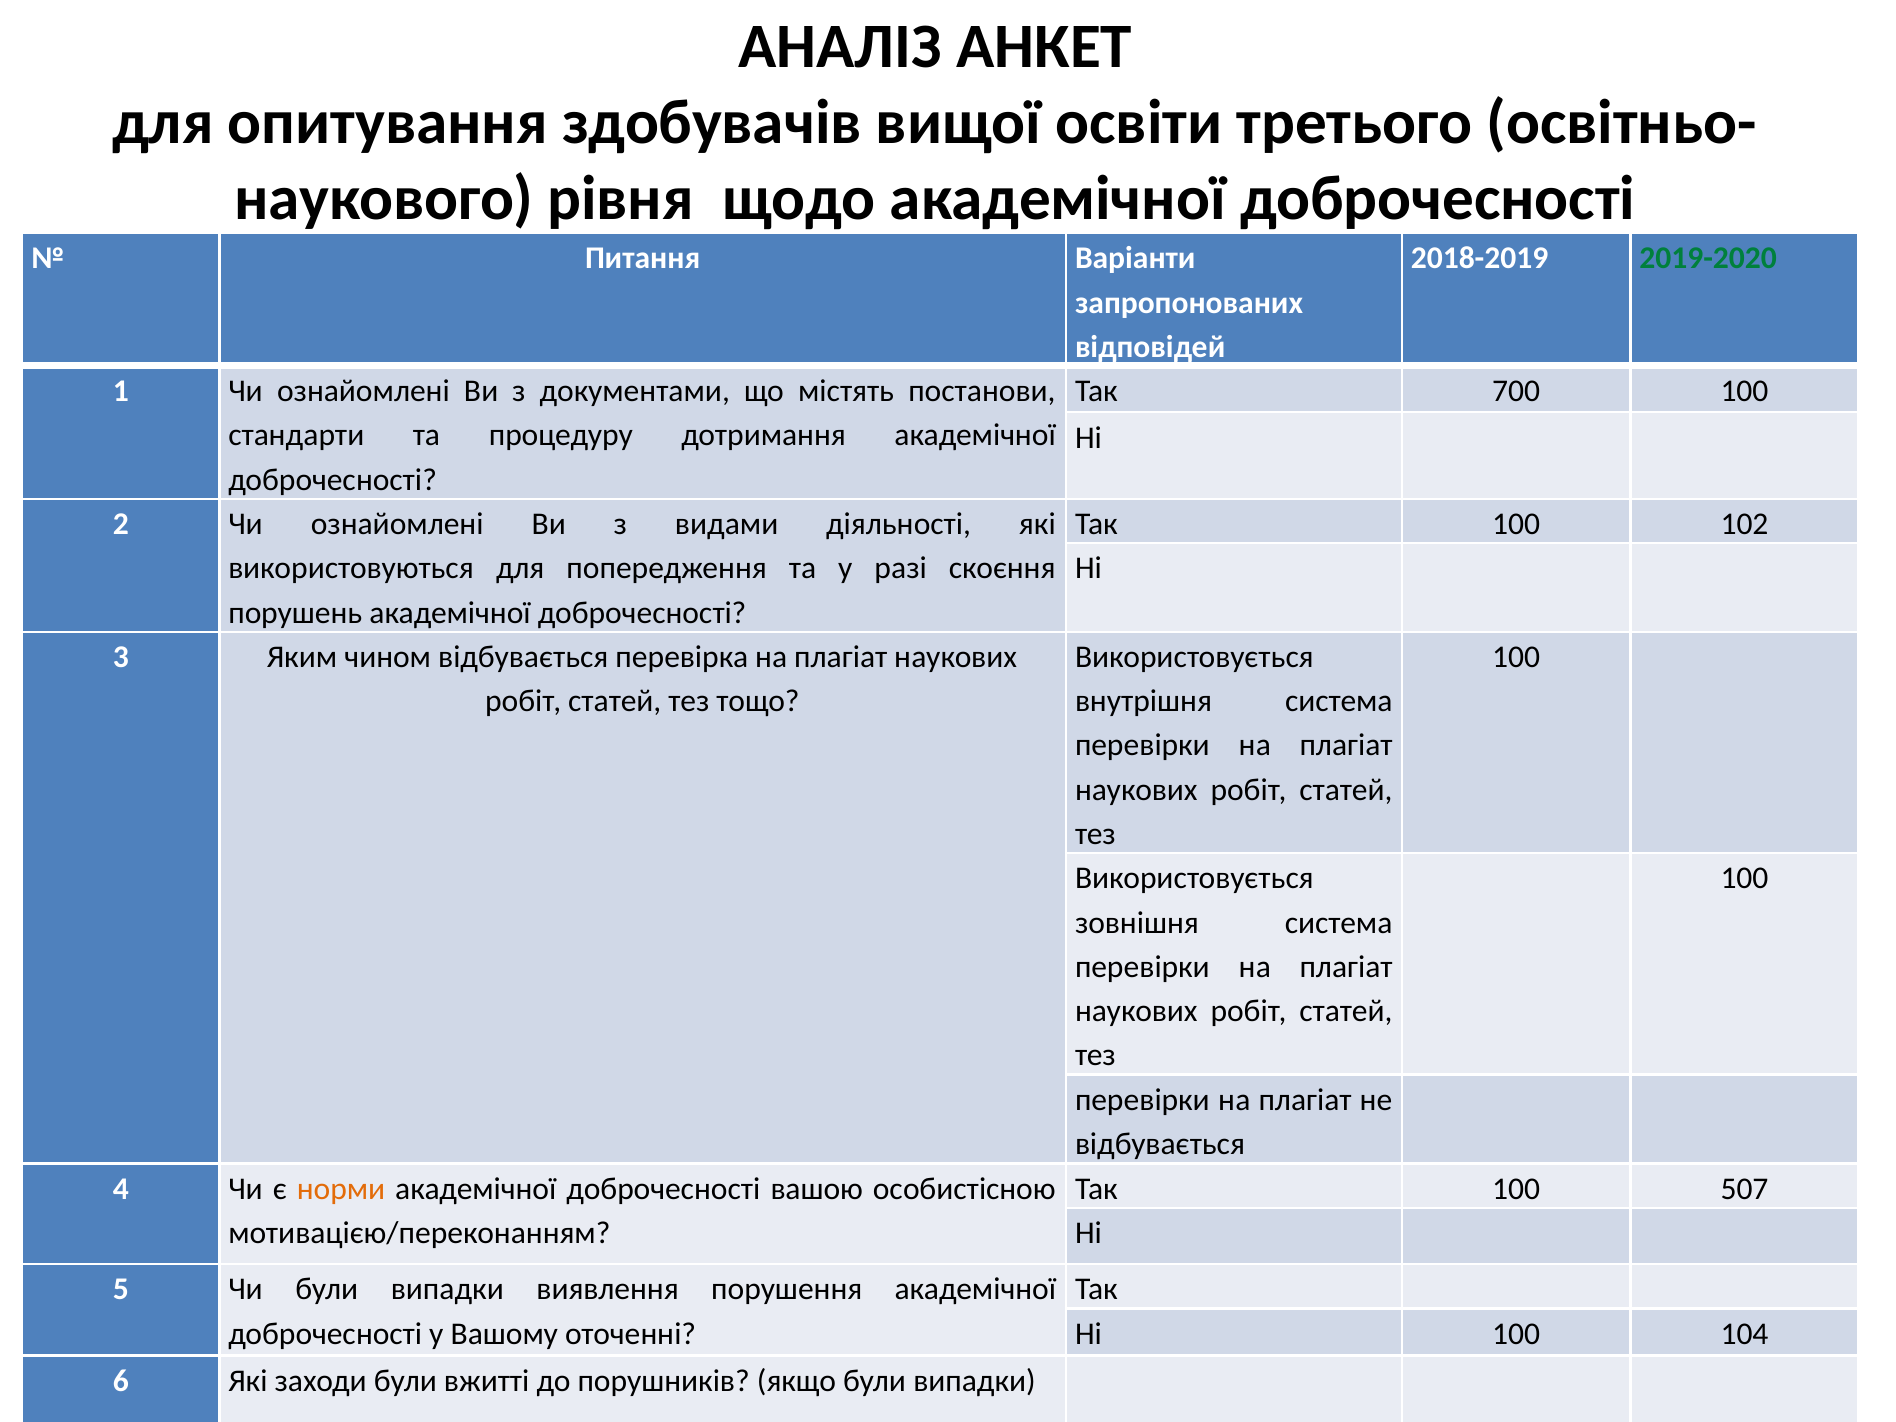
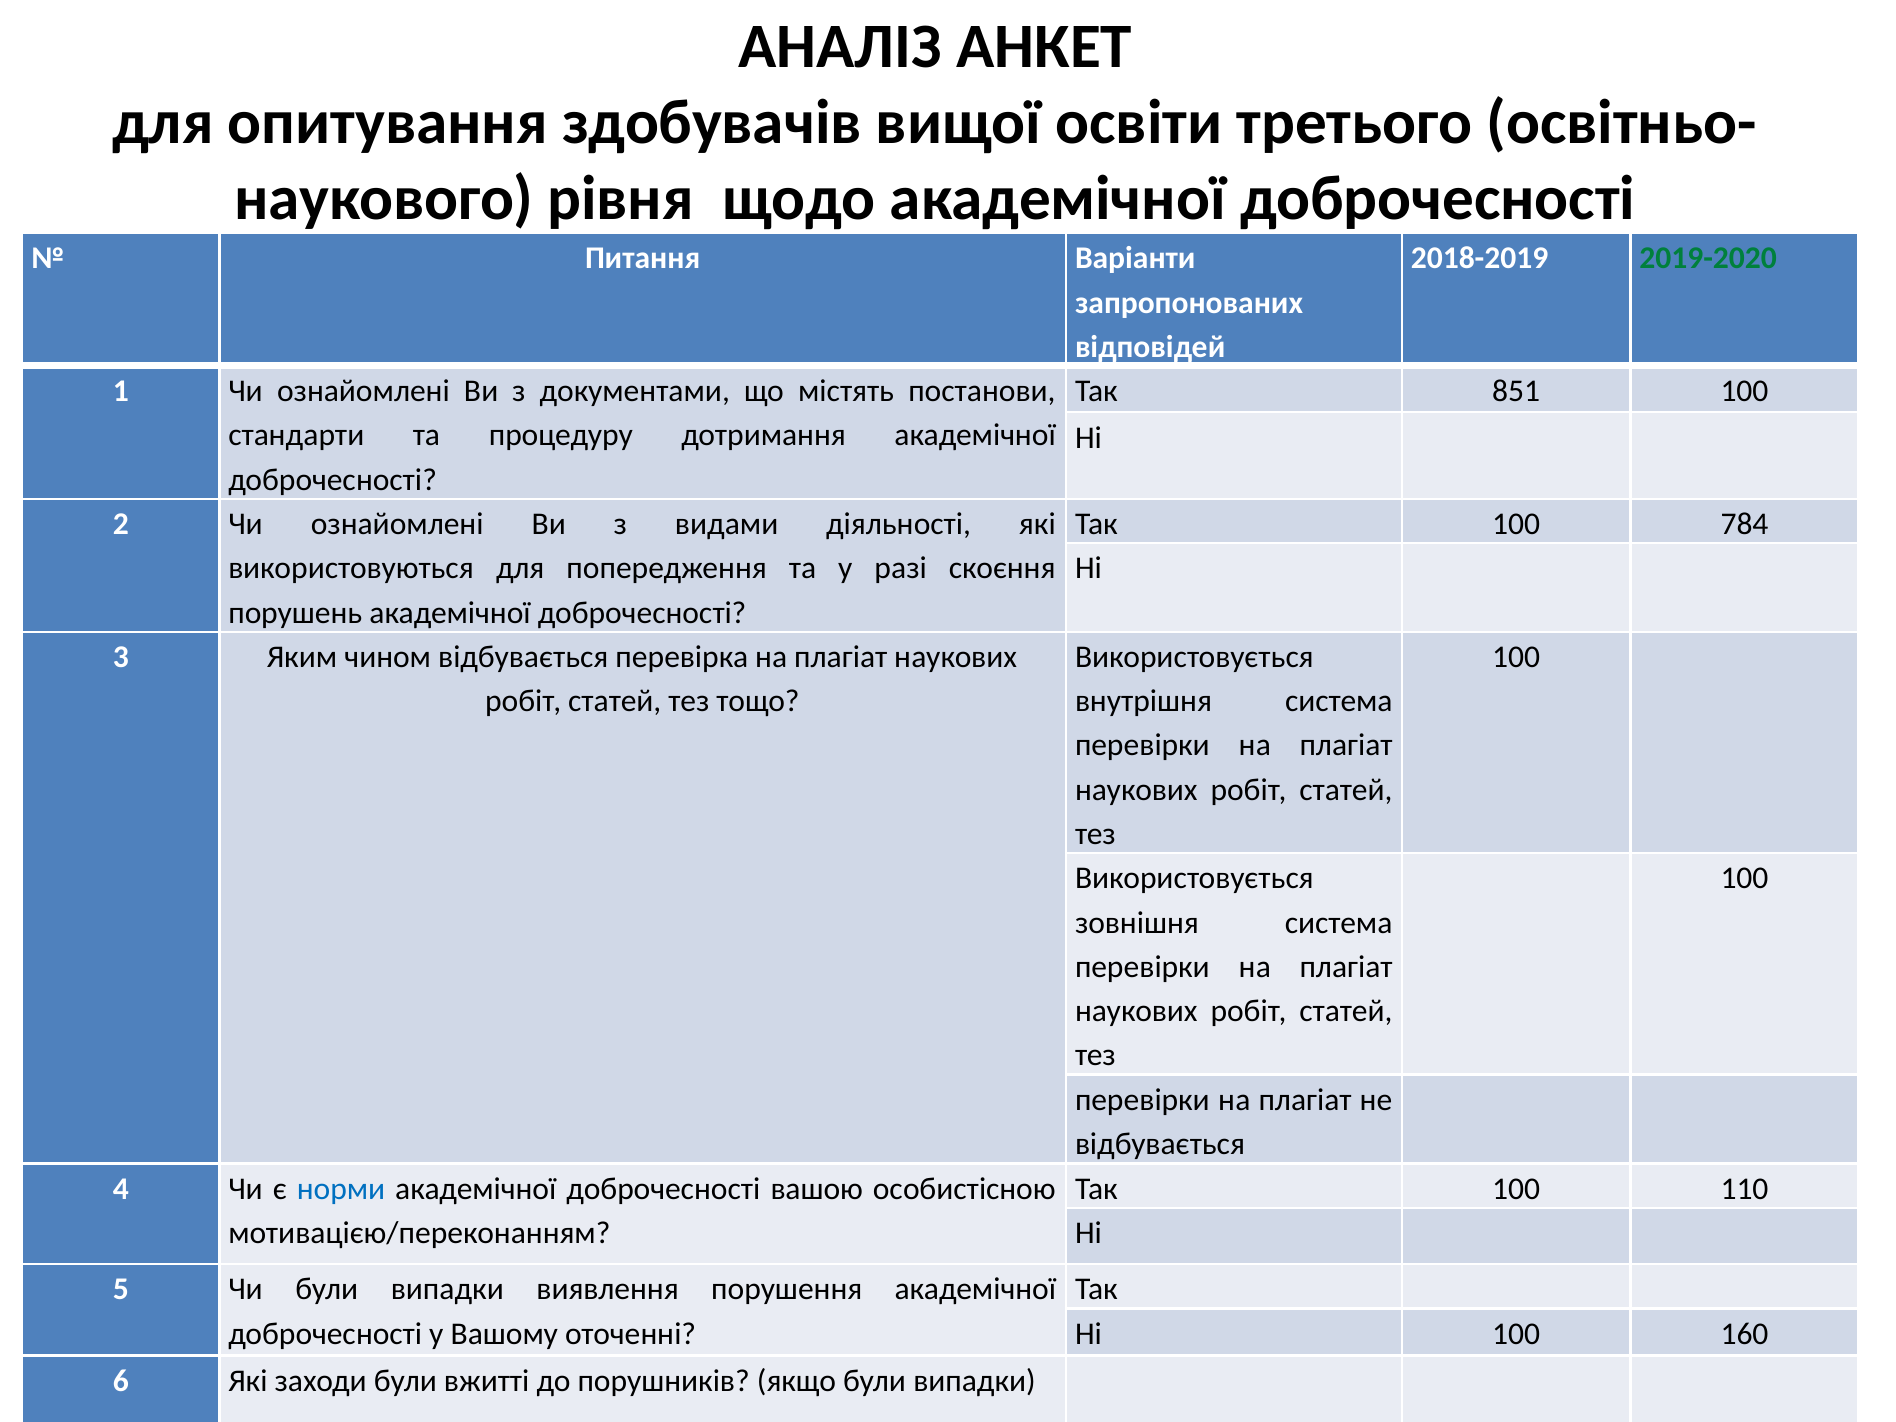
700: 700 -> 851
102: 102 -> 784
норми colour: orange -> blue
507: 507 -> 110
104: 104 -> 160
